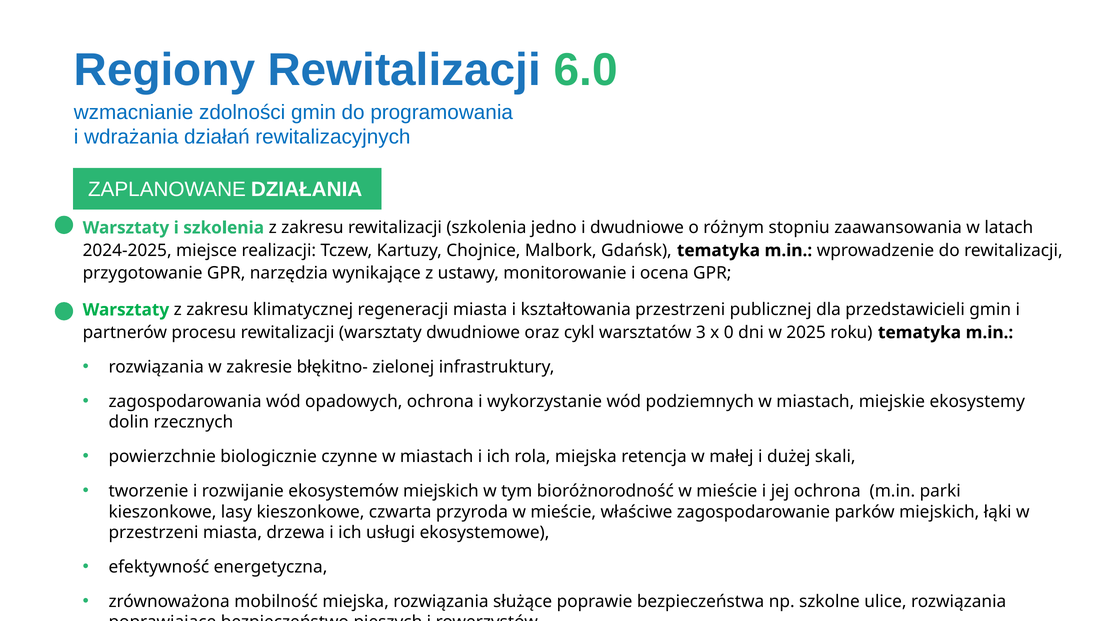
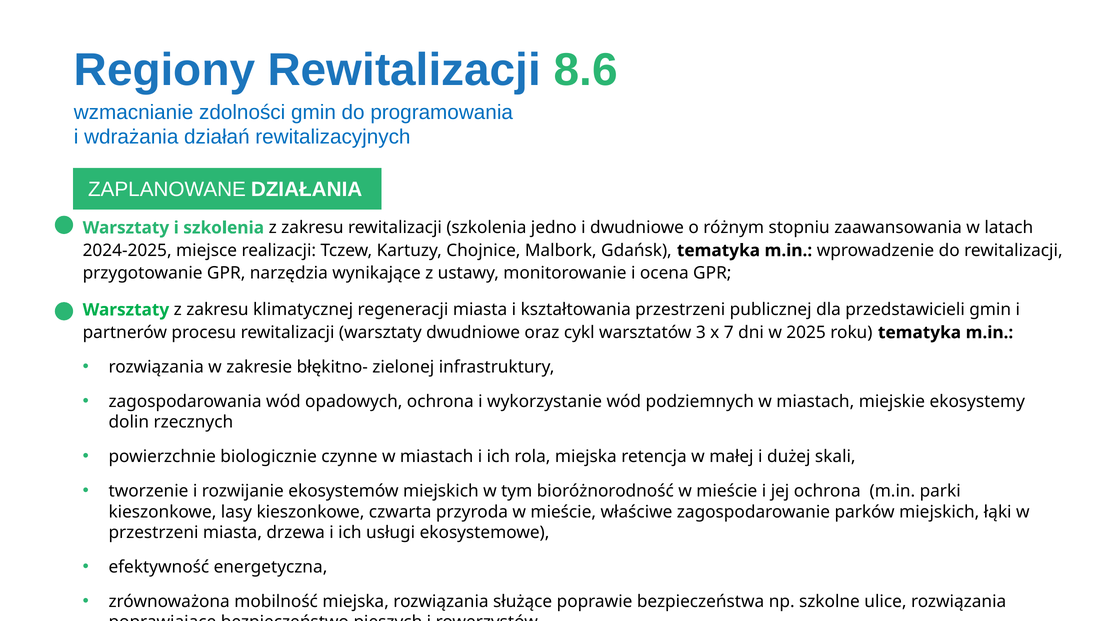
6.0: 6.0 -> 8.6
0: 0 -> 7
